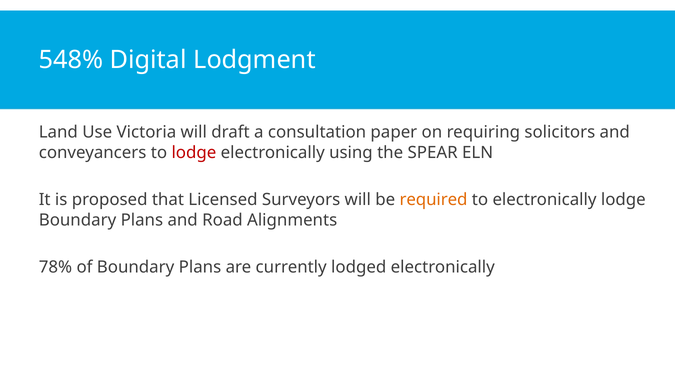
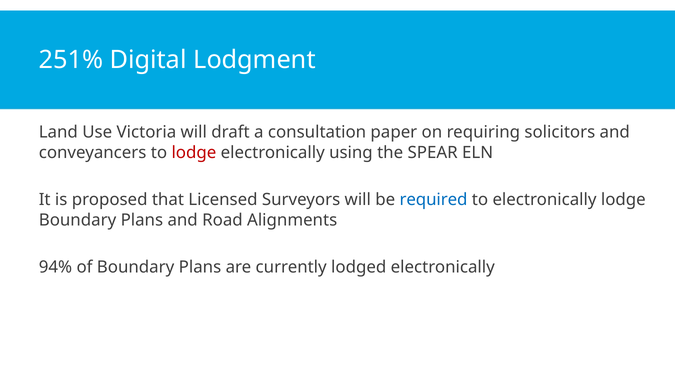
548%: 548% -> 251%
required colour: orange -> blue
78%: 78% -> 94%
